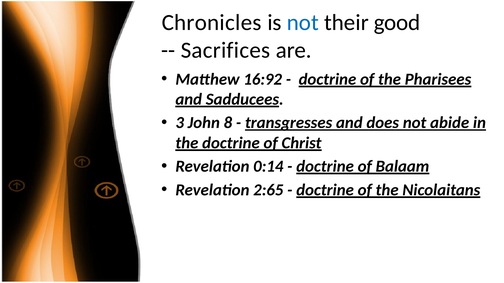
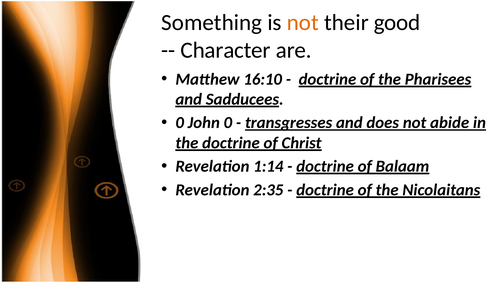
Chronicles: Chronicles -> Something
not at (303, 23) colour: blue -> orange
Sacrifices: Sacrifices -> Character
16:92: 16:92 -> 16:10
3 at (180, 123): 3 -> 0
John 8: 8 -> 0
0:14: 0:14 -> 1:14
2:65: 2:65 -> 2:35
